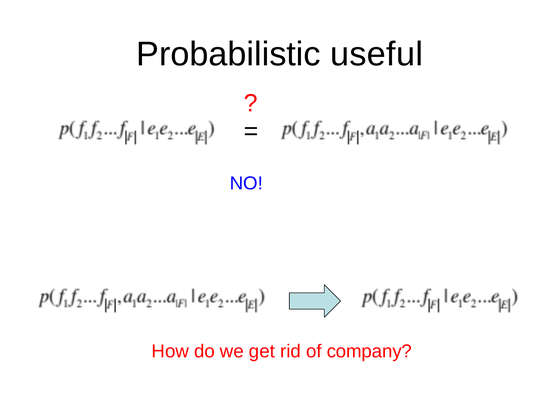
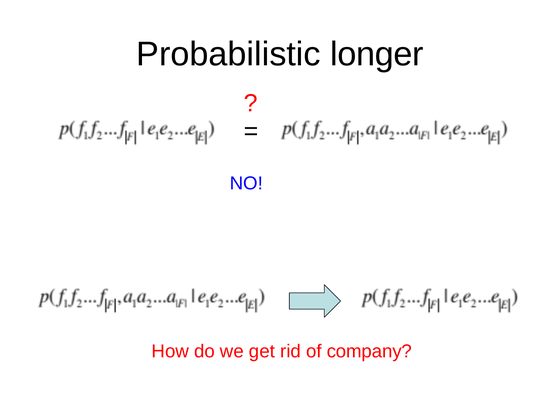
useful: useful -> longer
